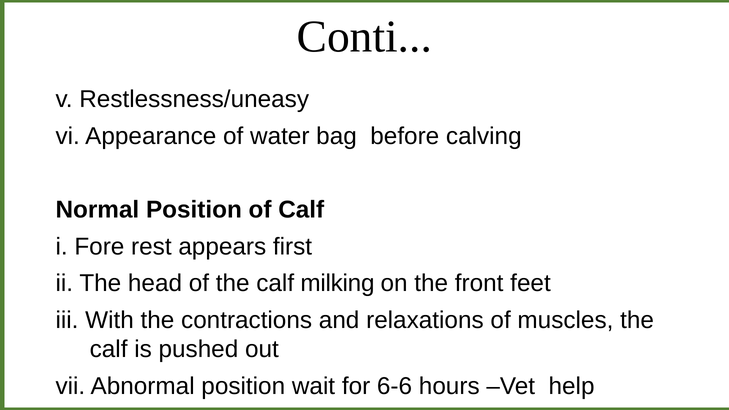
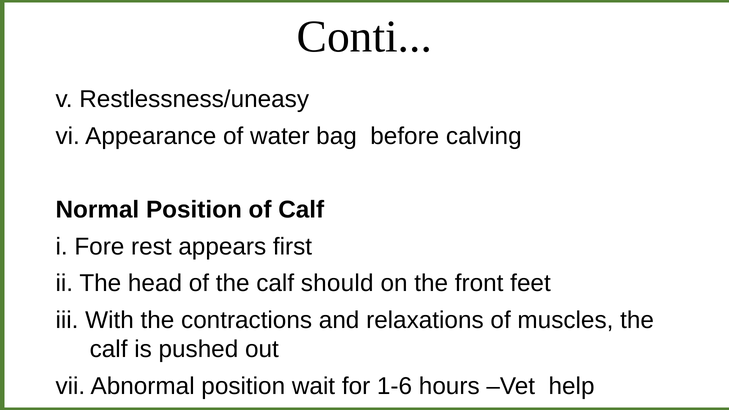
milking: milking -> should
6-6: 6-6 -> 1-6
